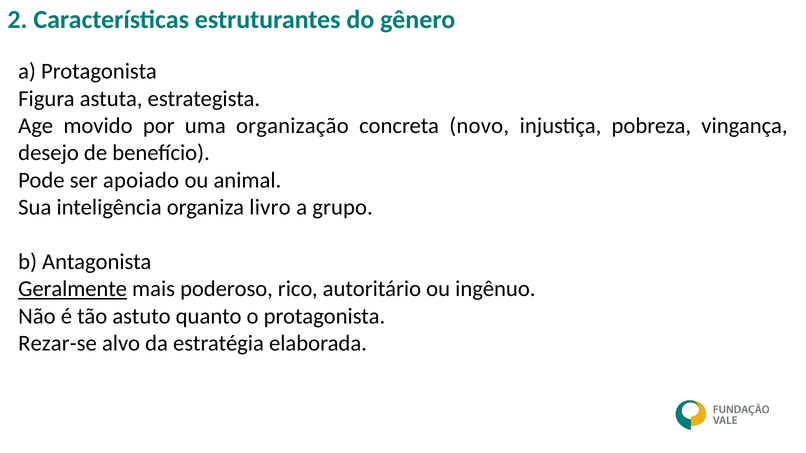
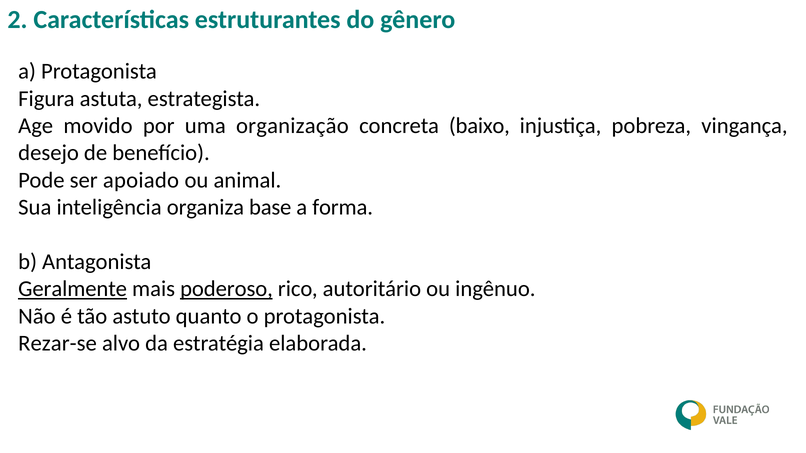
novo: novo -> baixo
livro: livro -> base
grupo: grupo -> forma
poderoso underline: none -> present
